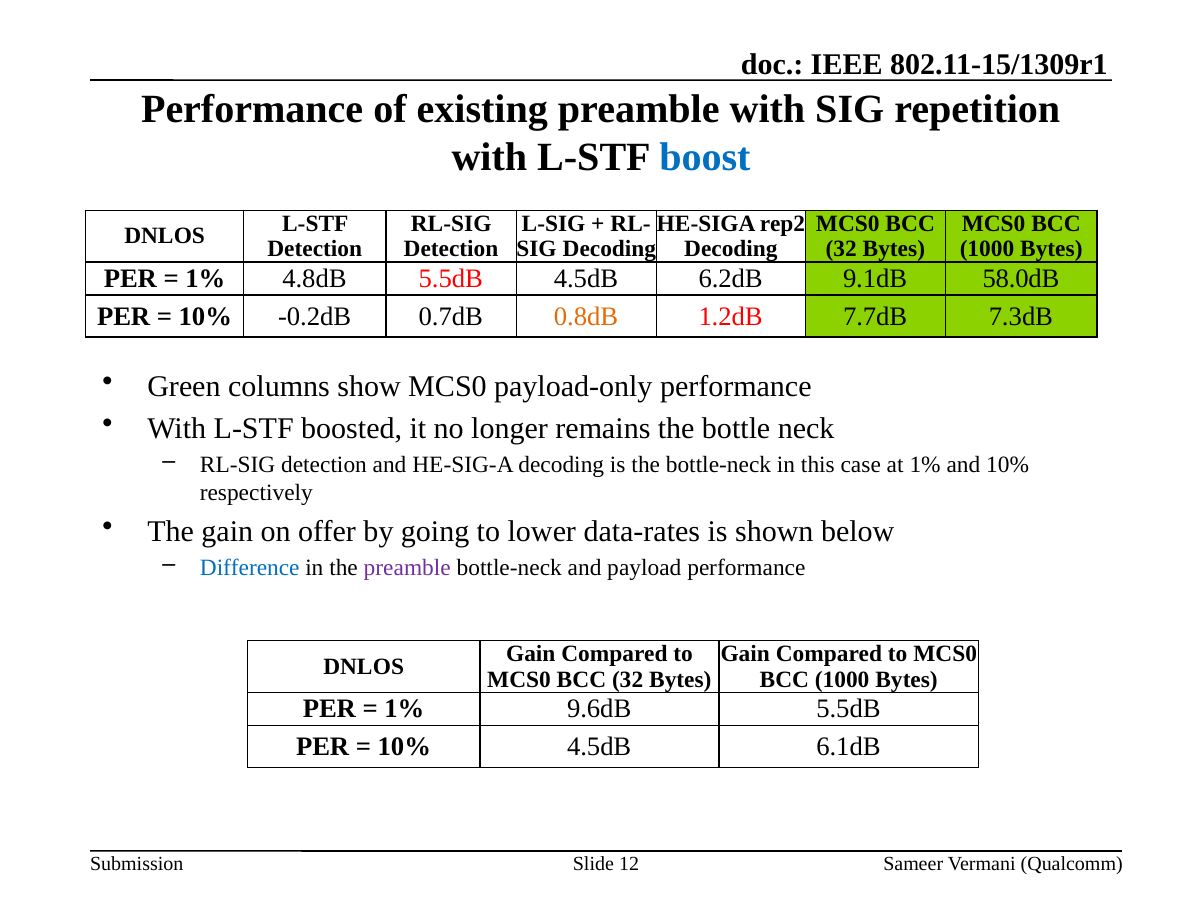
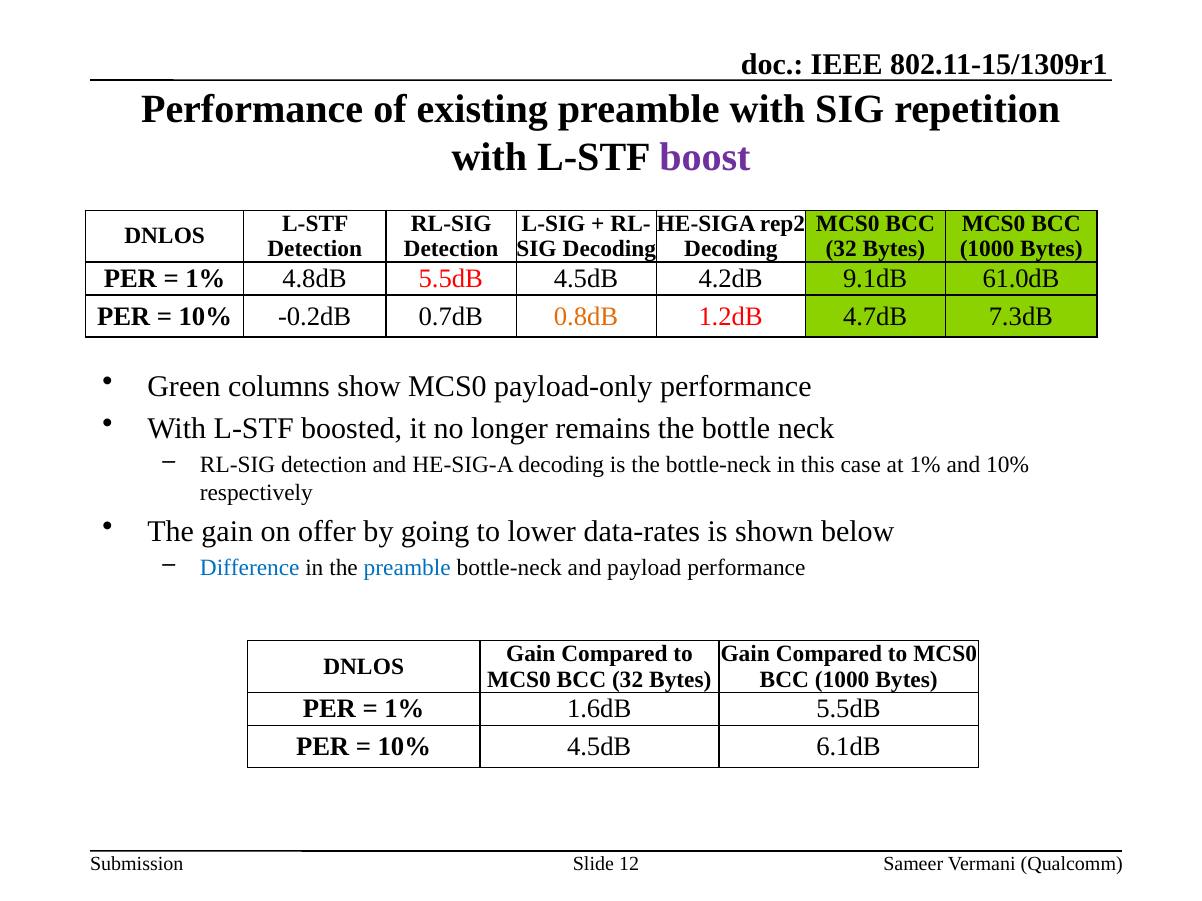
boost colour: blue -> purple
6.2dB: 6.2dB -> 4.2dB
58.0dB: 58.0dB -> 61.0dB
7.7dB: 7.7dB -> 4.7dB
preamble at (407, 568) colour: purple -> blue
9.6dB: 9.6dB -> 1.6dB
